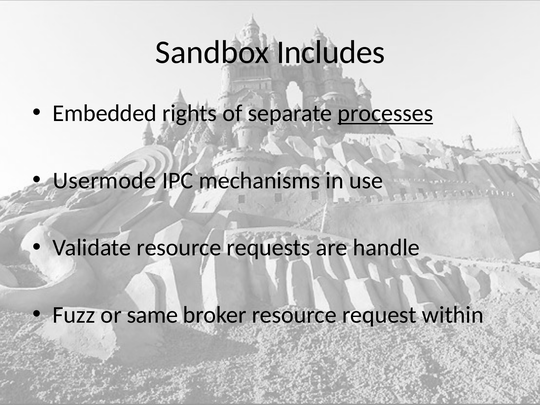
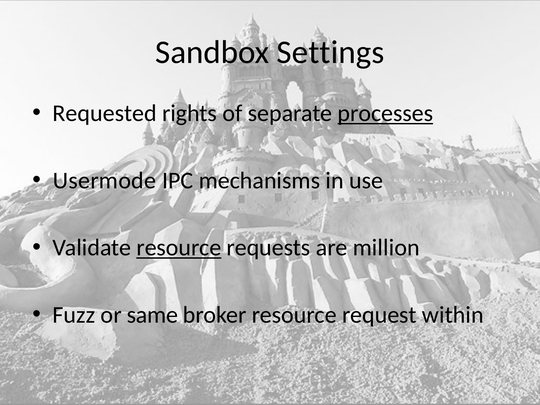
Includes: Includes -> Settings
Embedded: Embedded -> Requested
resource at (179, 248) underline: none -> present
handle: handle -> million
